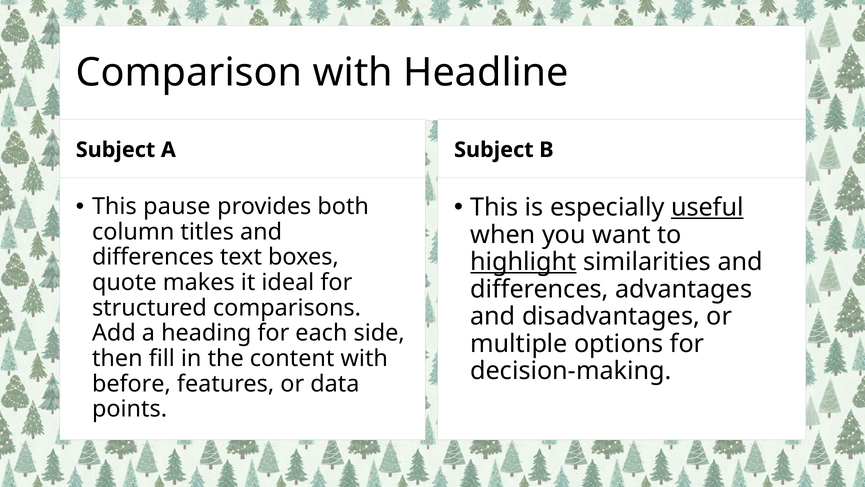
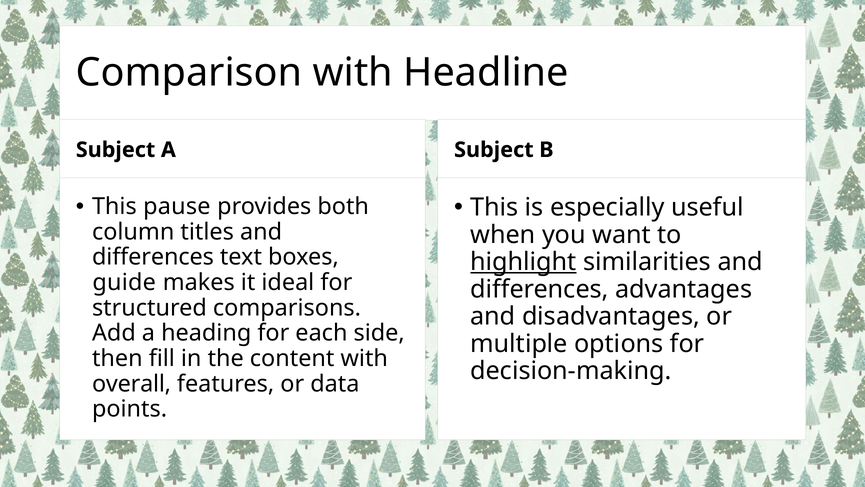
useful underline: present -> none
quote: quote -> guide
before: before -> overall
